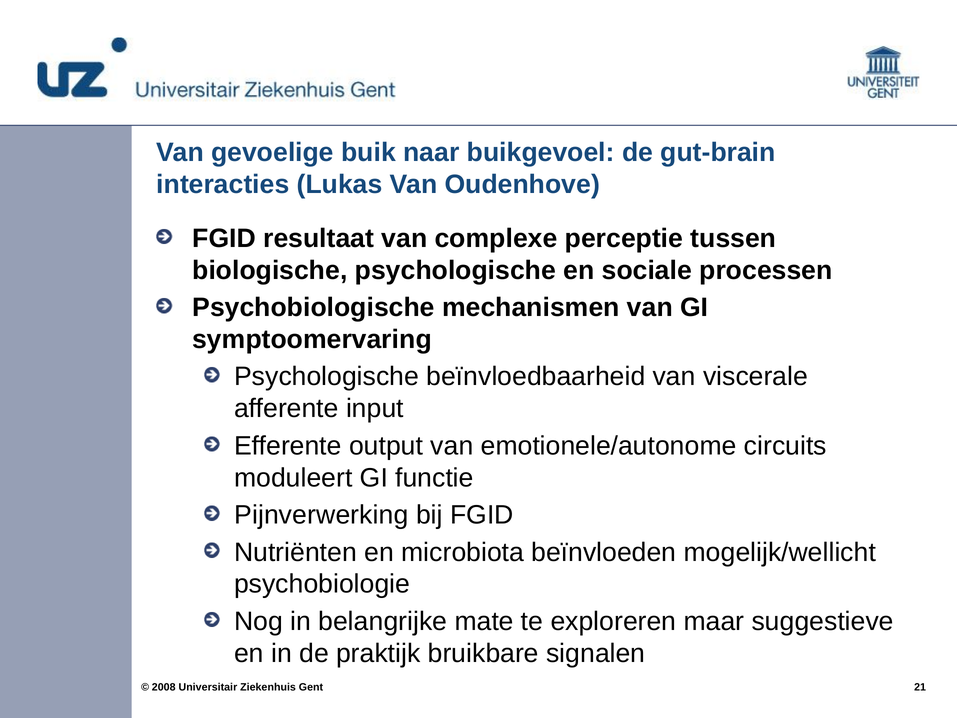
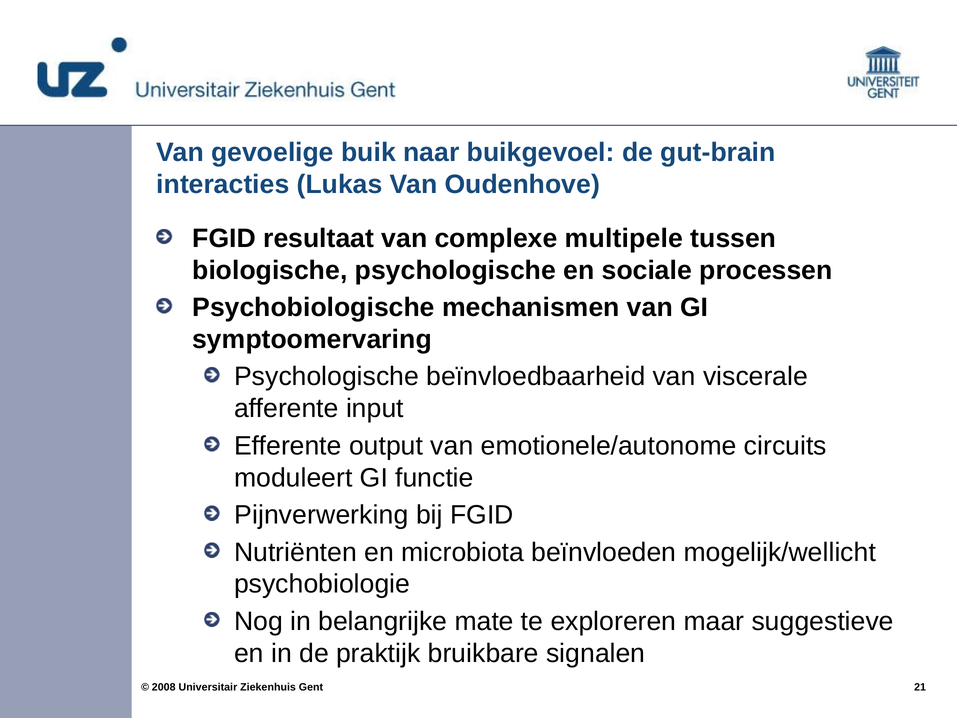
perceptie: perceptie -> multipele
